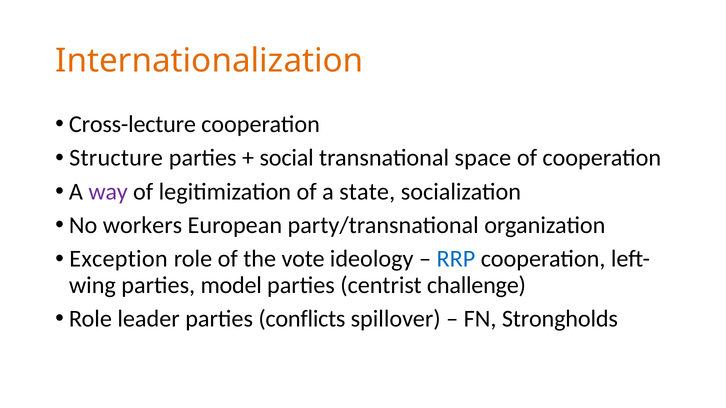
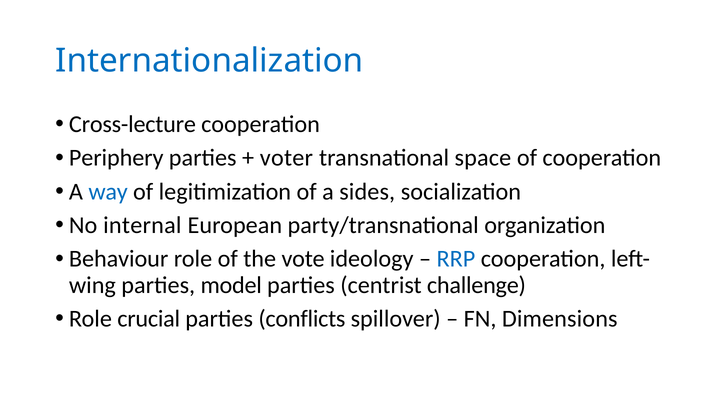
Internationalization colour: orange -> blue
Structure: Structure -> Periphery
social: social -> voter
way colour: purple -> blue
state: state -> sides
workers: workers -> internal
Exception: Exception -> Behaviour
leader: leader -> crucial
Strongholds: Strongholds -> Dimensions
